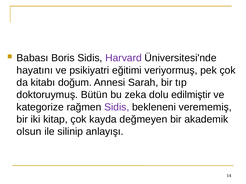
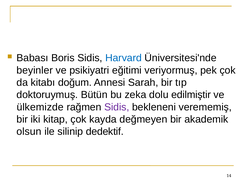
Harvard colour: purple -> blue
hayatını: hayatını -> beyinler
kategorize: kategorize -> ülkemizde
anlayışı: anlayışı -> dedektif
